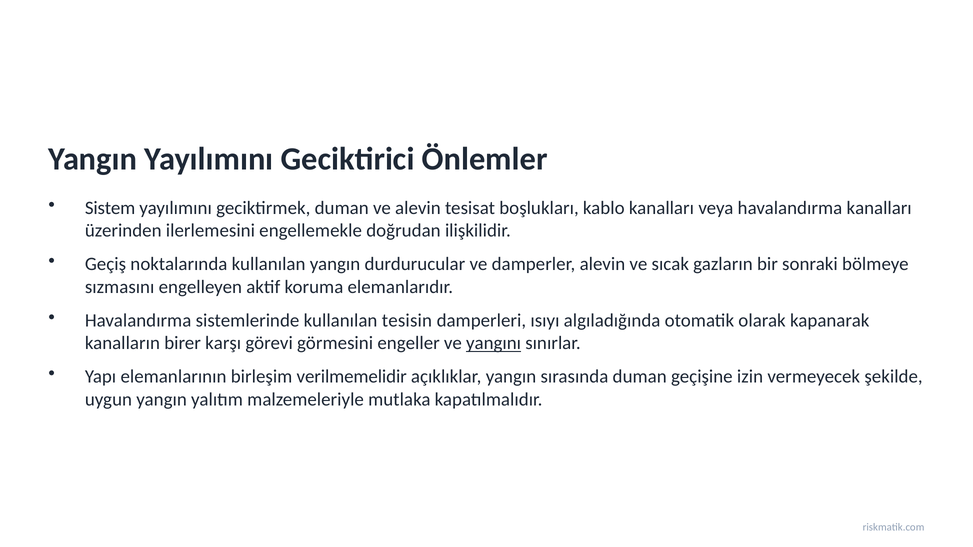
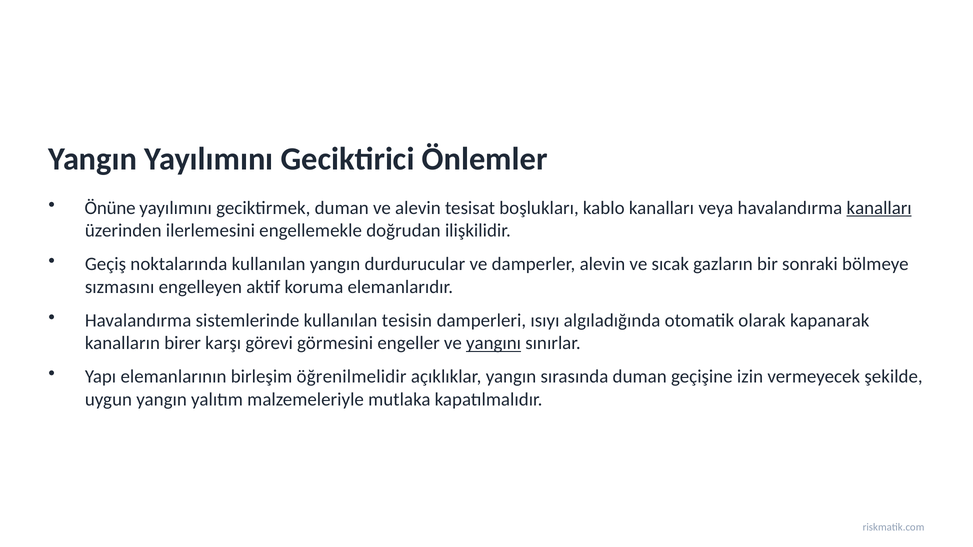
Sistem: Sistem -> Önüne
kanalları at (879, 208) underline: none -> present
verilmemelidir: verilmemelidir -> öğrenilmelidir
